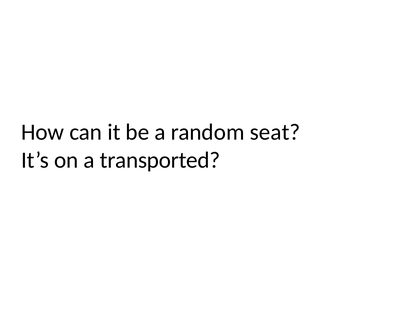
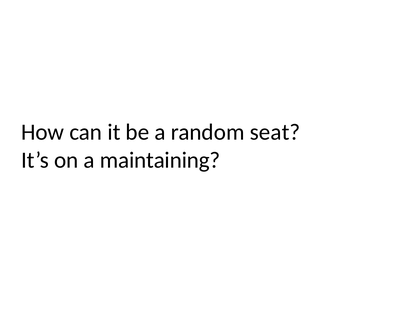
transported: transported -> maintaining
